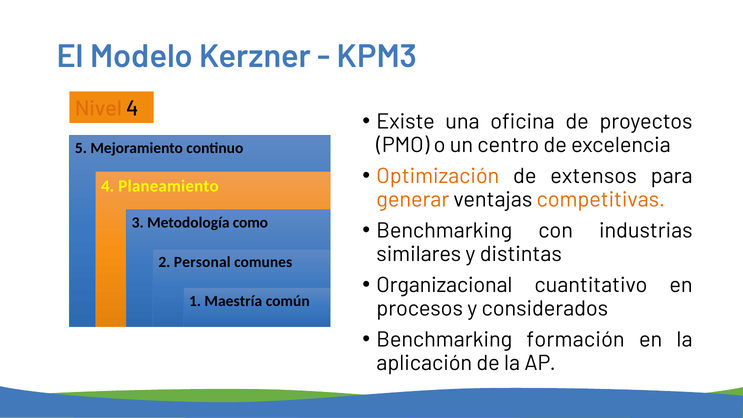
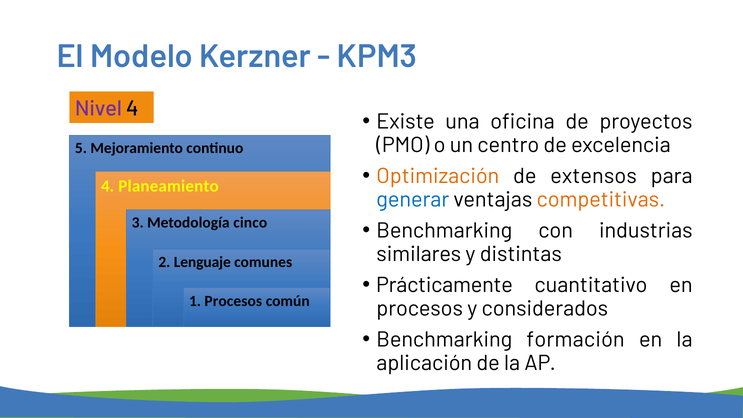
Nivel colour: orange -> purple
generar colour: orange -> blue
como: como -> cinco
Personal: Personal -> Lenguaje
Organizacional: Organizacional -> Prácticamente
1 Maestría: Maestría -> Procesos
